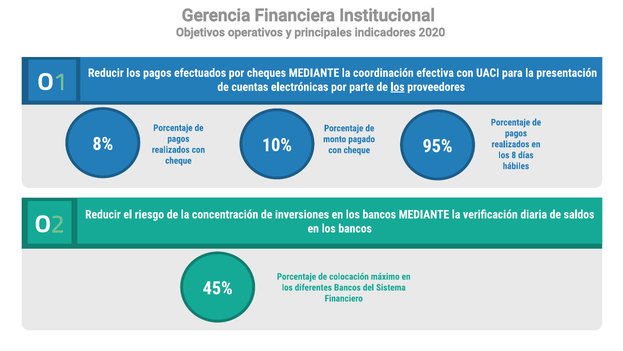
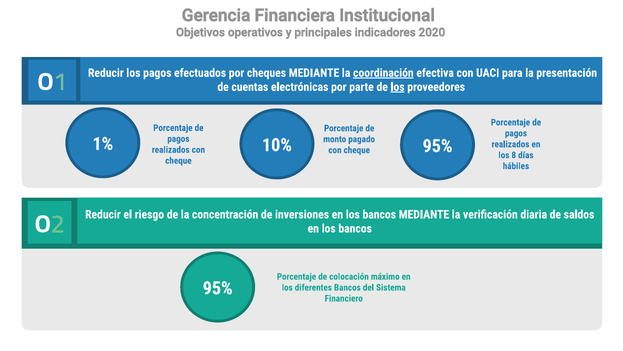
coordinación underline: none -> present
8%: 8% -> 1%
45% at (218, 288): 45% -> 95%
